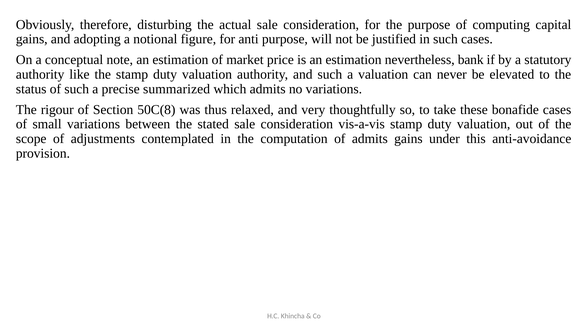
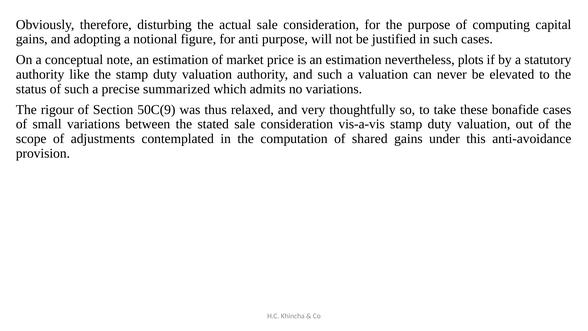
bank: bank -> plots
50C(8: 50C(8 -> 50C(9
of admits: admits -> shared
